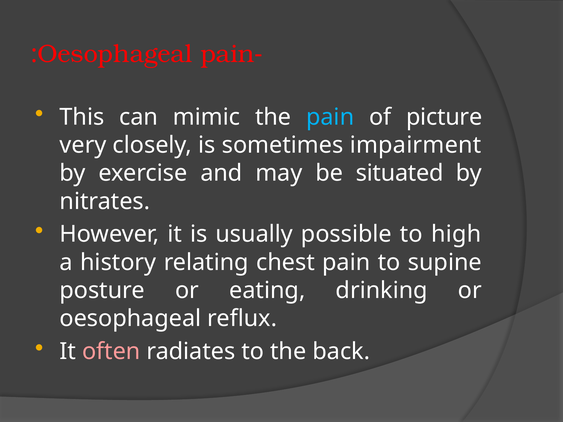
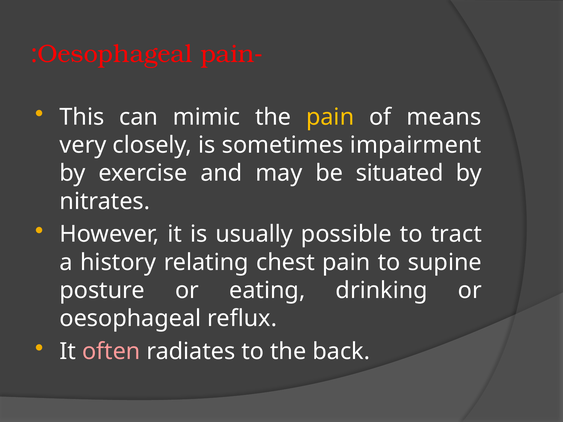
pain at (330, 117) colour: light blue -> yellow
picture: picture -> means
high: high -> tract
